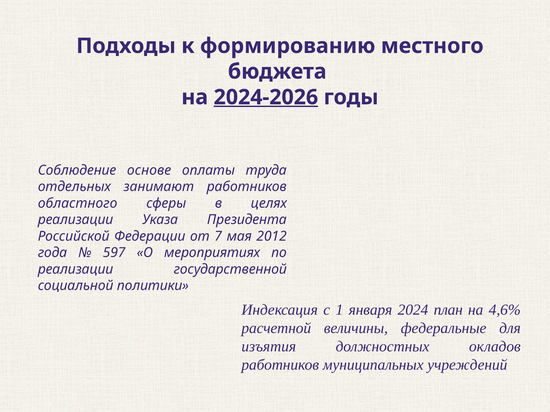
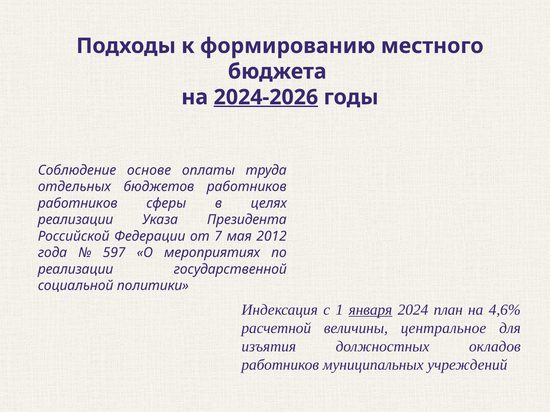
занимают: занимают -> бюджетов
областного at (78, 204): областного -> работников
января underline: none -> present
федеральные: федеральные -> центральное
